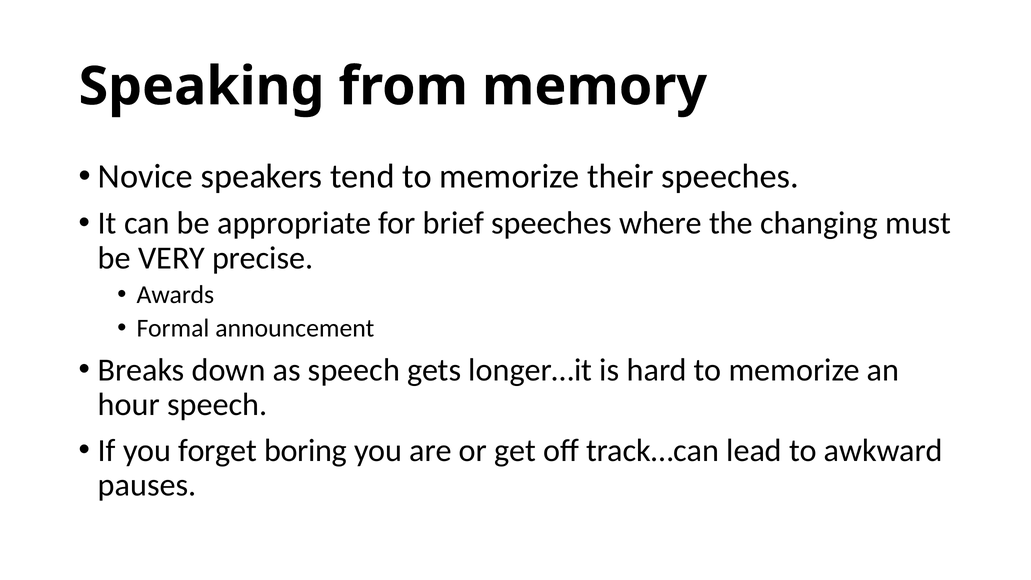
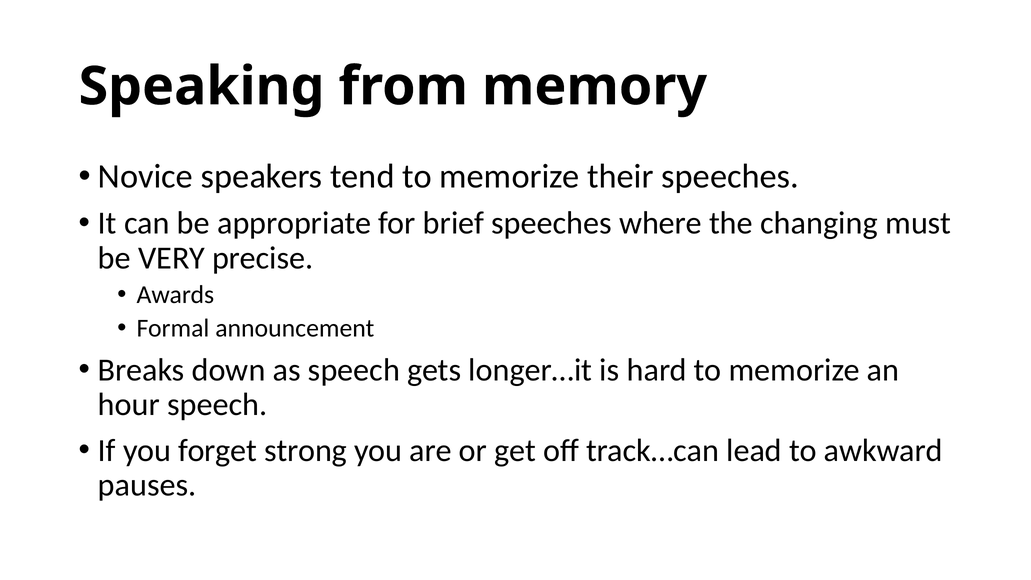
boring: boring -> strong
